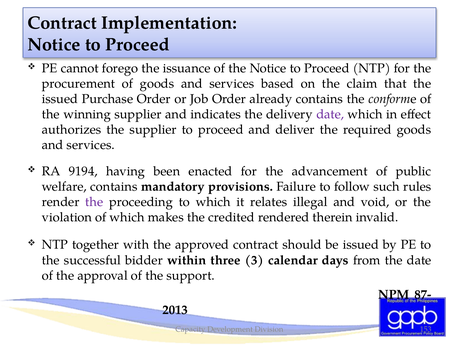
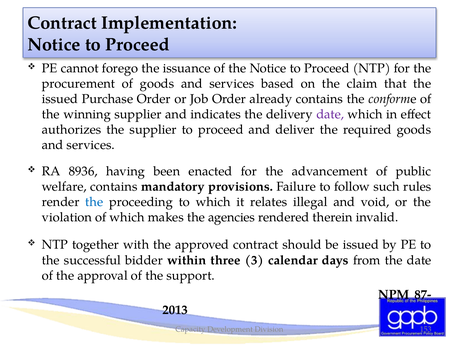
9194: 9194 -> 8936
the at (94, 201) colour: purple -> blue
credited: credited -> agencies
